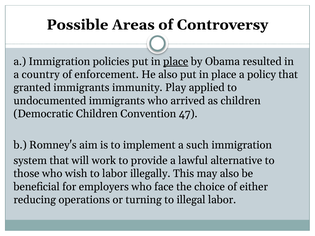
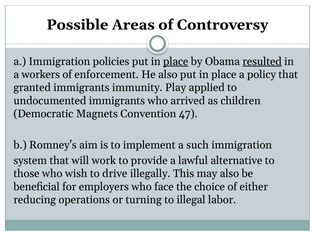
resulted underline: none -> present
country: country -> workers
Democratic Children: Children -> Magnets
to labor: labor -> drive
